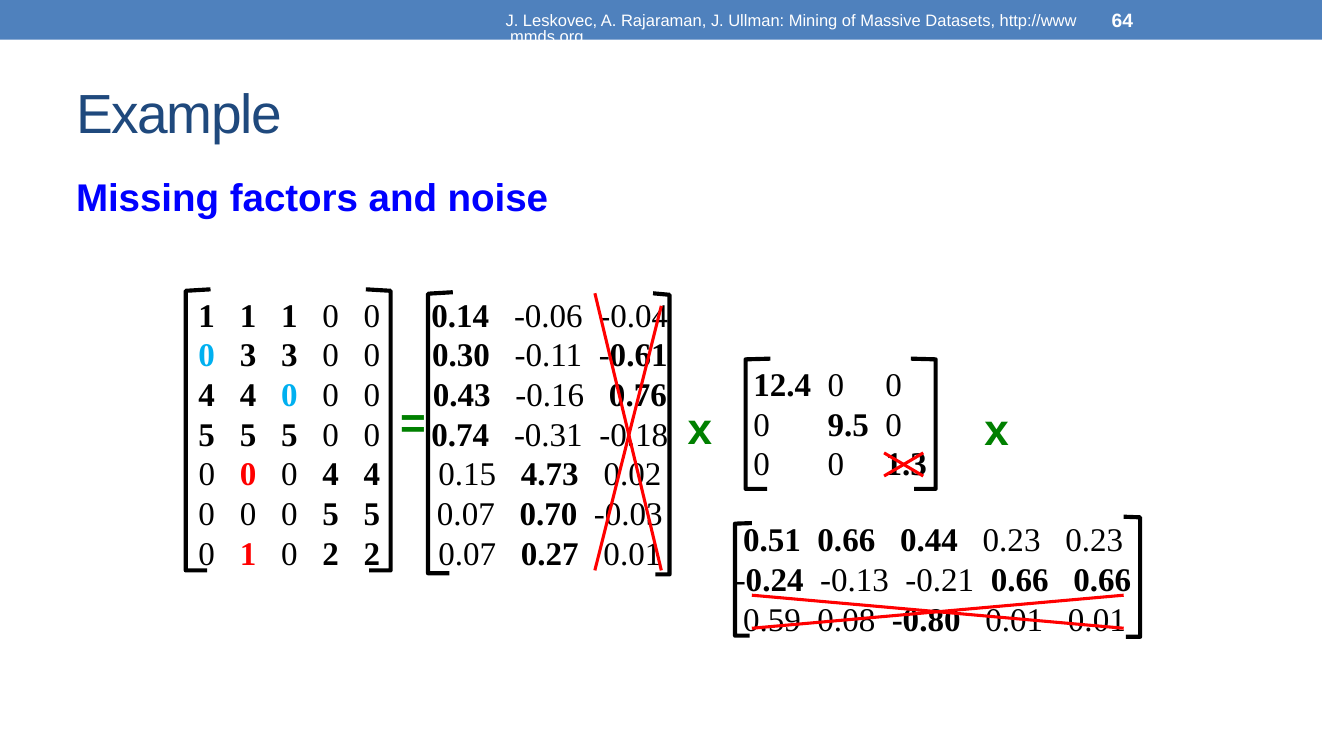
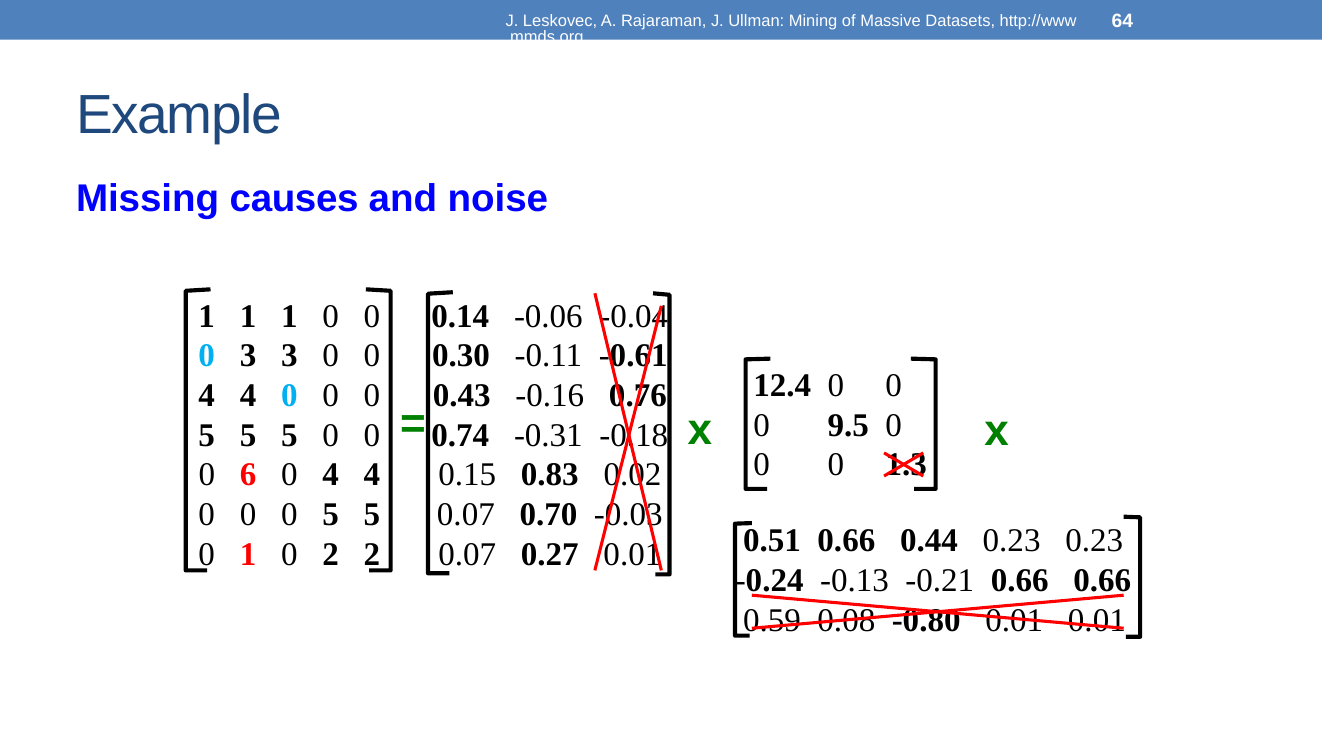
factors: factors -> causes
0 at (248, 475): 0 -> 6
4.73: 4.73 -> 0.83
